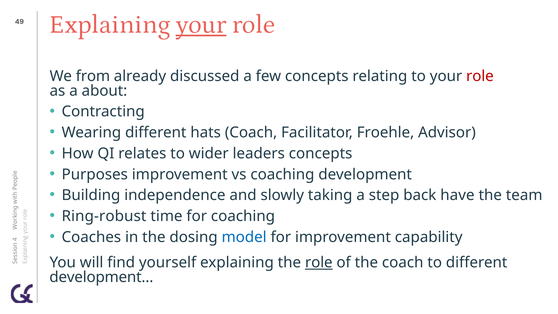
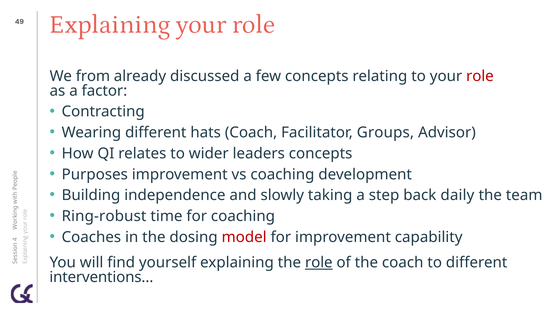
your at (201, 25) underline: present -> none
about: about -> factor
Froehle: Froehle -> Groups
have: have -> daily
model colour: blue -> red
development…: development… -> interventions…
